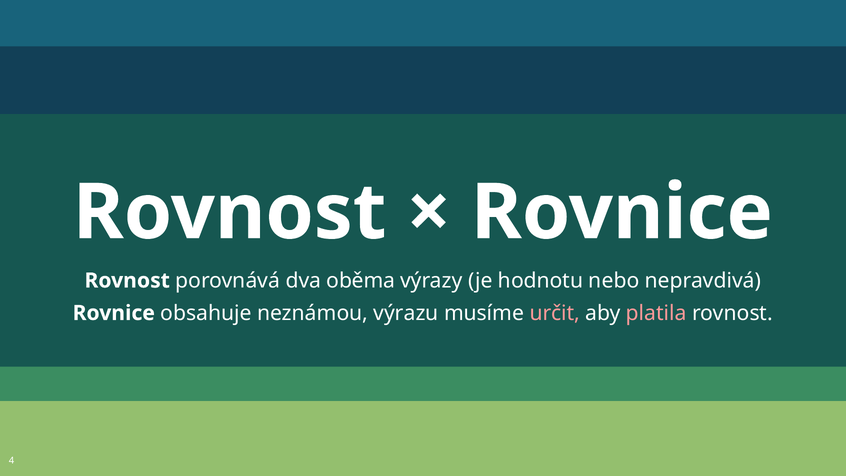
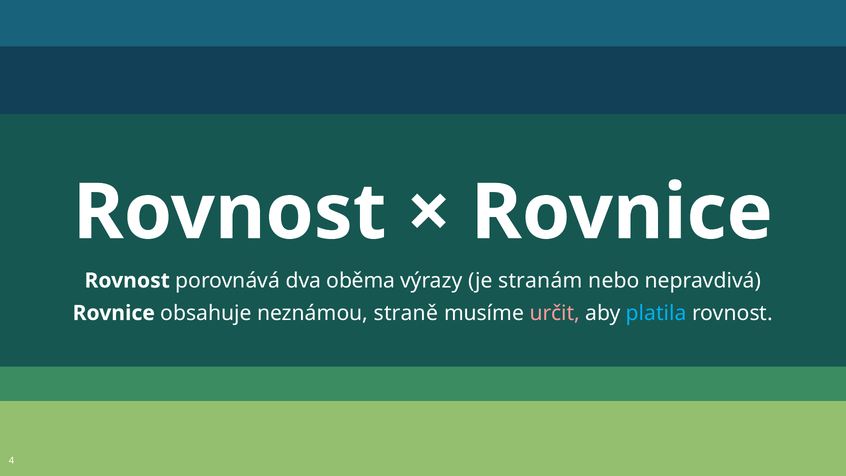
hodnotu: hodnotu -> stranám
výrazu: výrazu -> straně
platila colour: pink -> light blue
